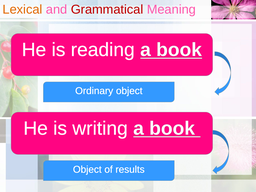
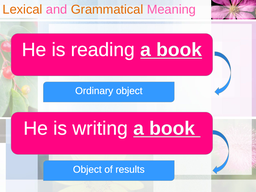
Grammatical colour: red -> orange
